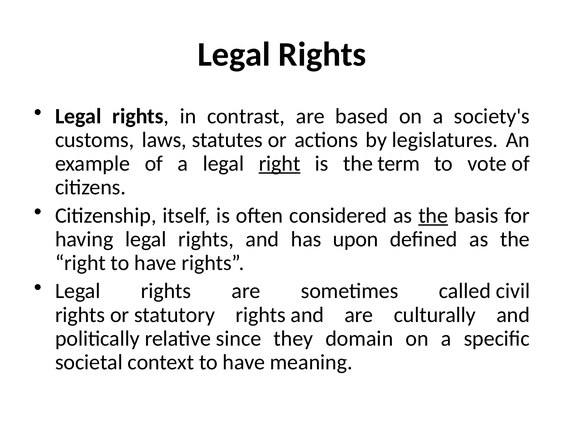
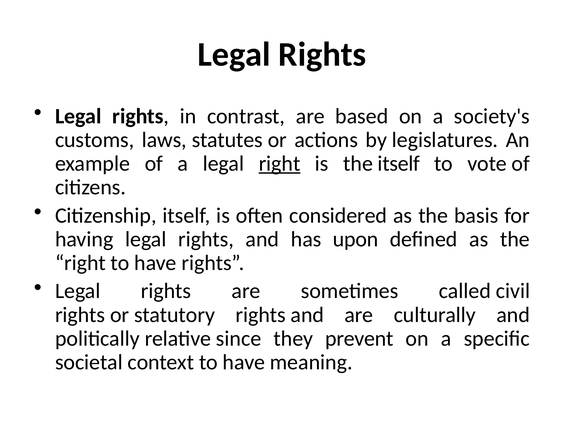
the term: term -> itself
the at (433, 215) underline: present -> none
domain: domain -> prevent
